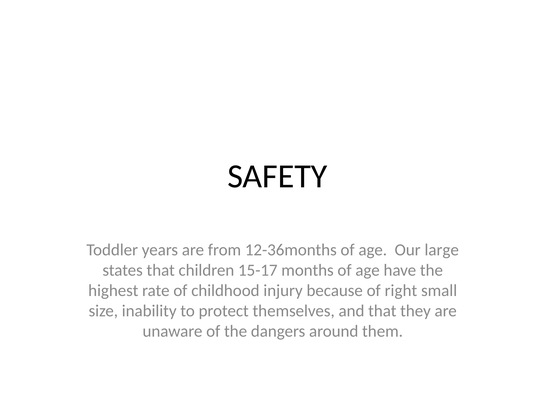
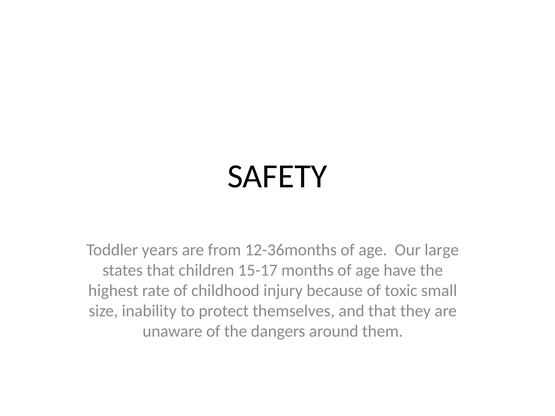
right: right -> toxic
